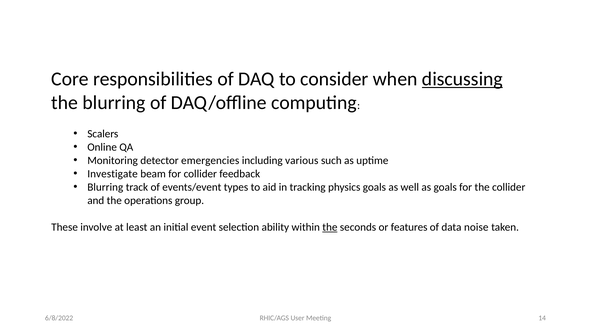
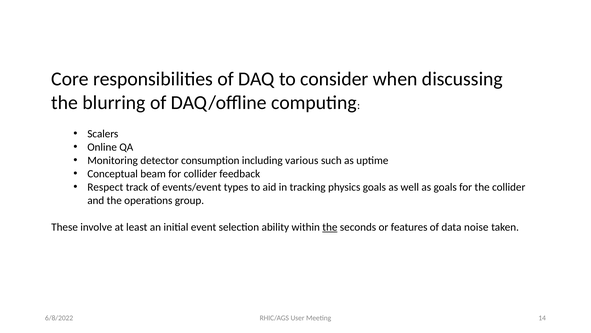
discussing underline: present -> none
emergencies: emergencies -> consumption
Investigate: Investigate -> Conceptual
Blurring at (105, 187): Blurring -> Respect
